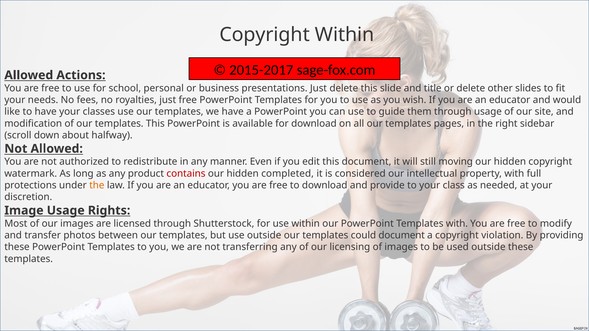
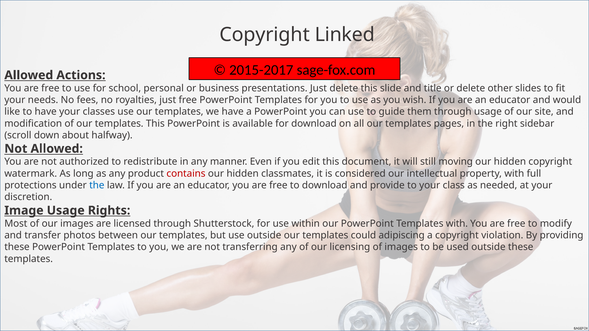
Copyright Within: Within -> Linked
completed: completed -> classmates
the at (97, 185) colour: orange -> blue
could document: document -> adipiscing
